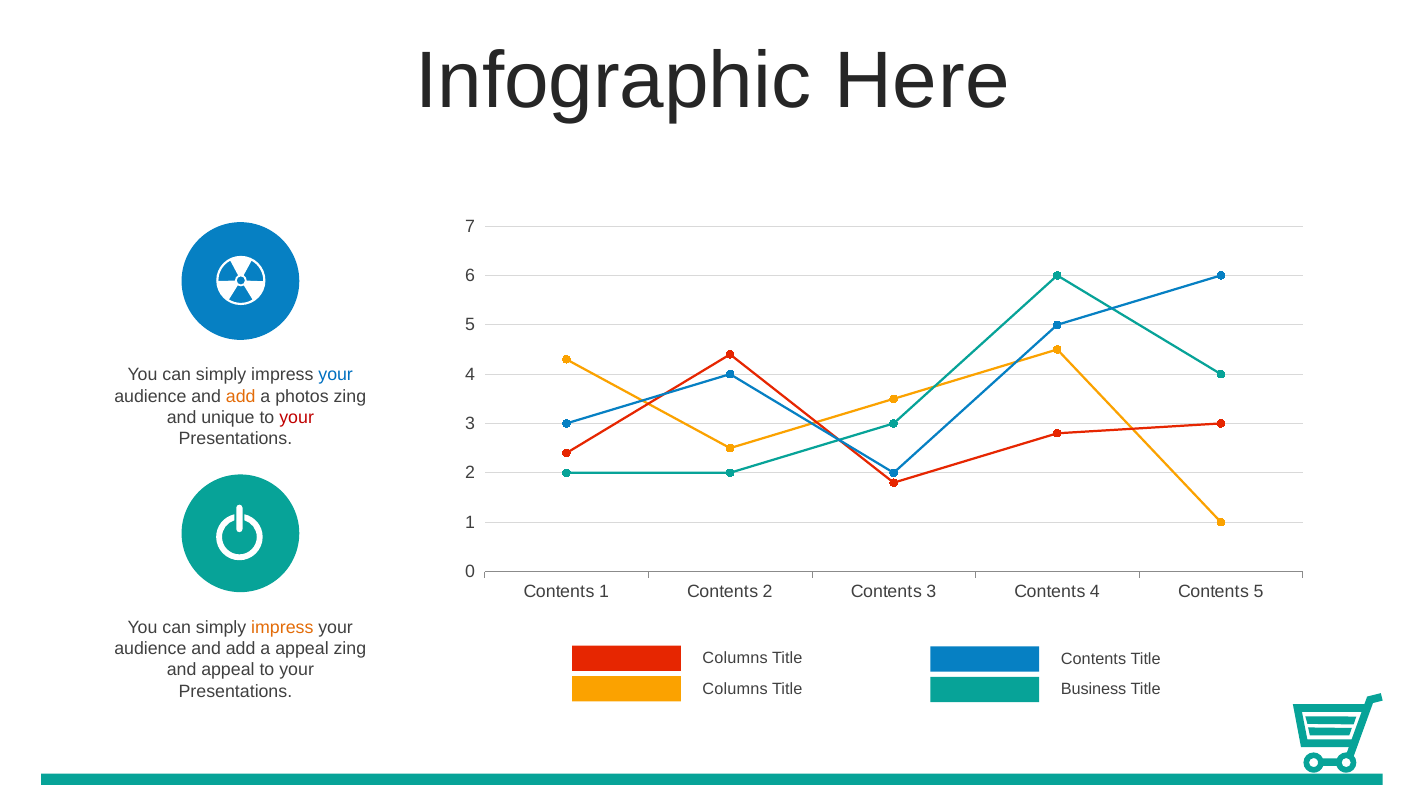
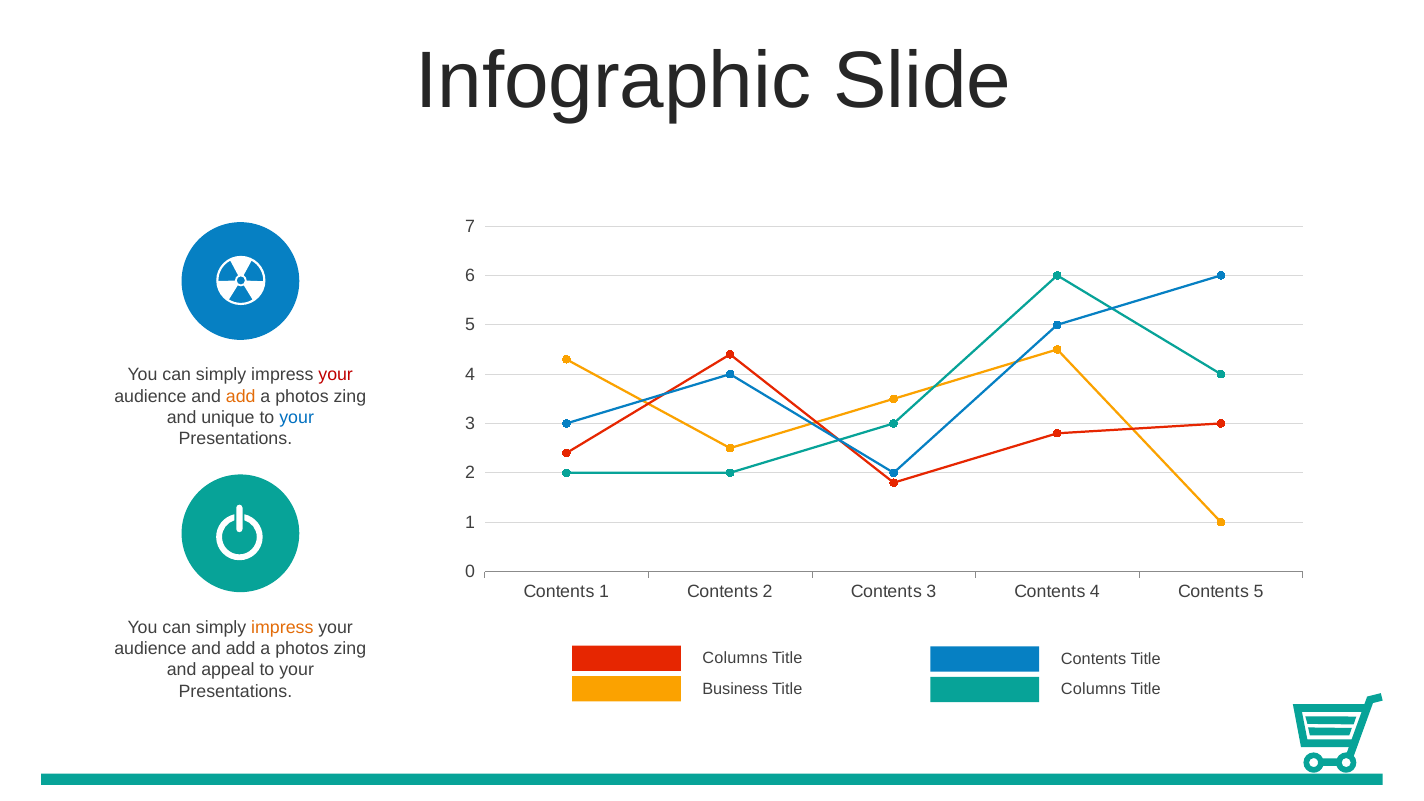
Here: Here -> Slide
your at (336, 375) colour: blue -> red
your at (297, 418) colour: red -> blue
appeal at (302, 649): appeal -> photos
Columns at (735, 689): Columns -> Business
Title Business: Business -> Columns
